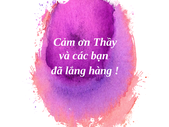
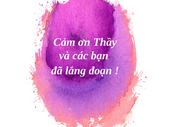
hàng: hàng -> đoạn
